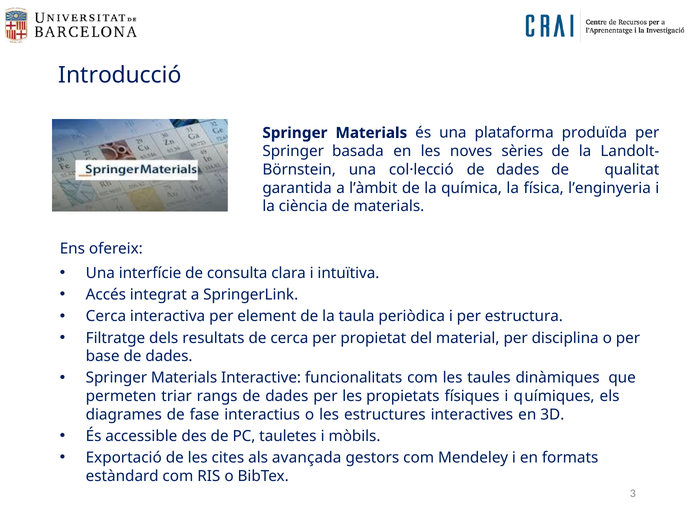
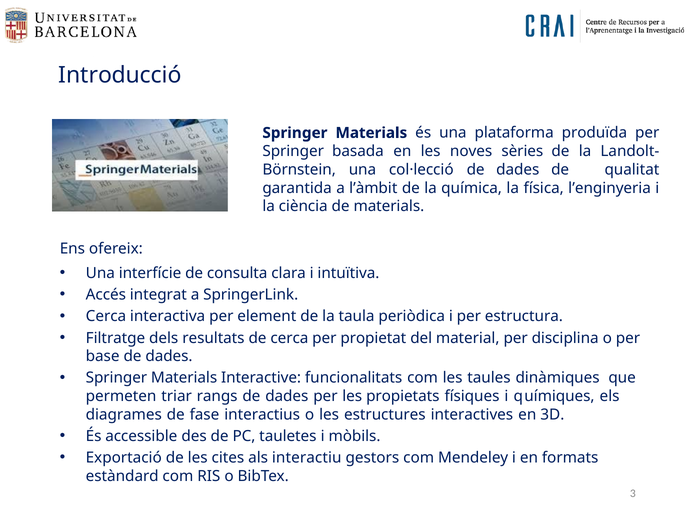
avançada: avançada -> interactiu
